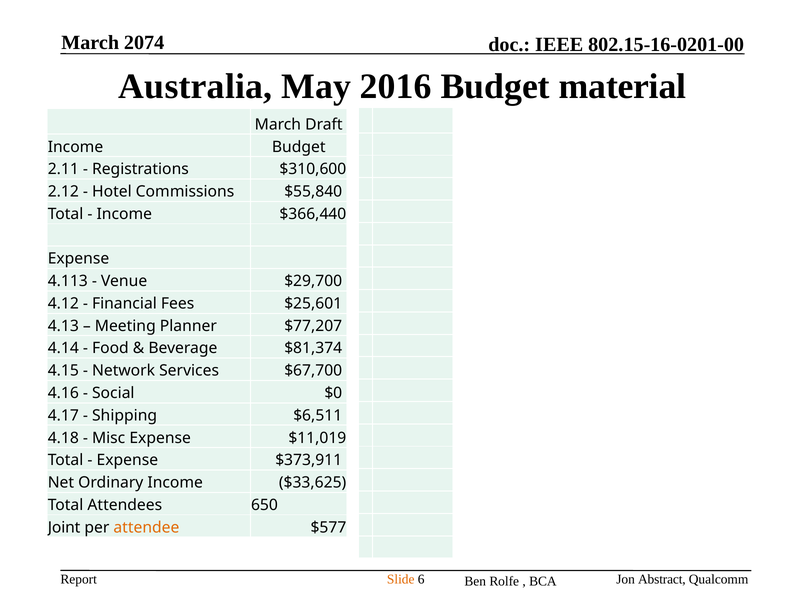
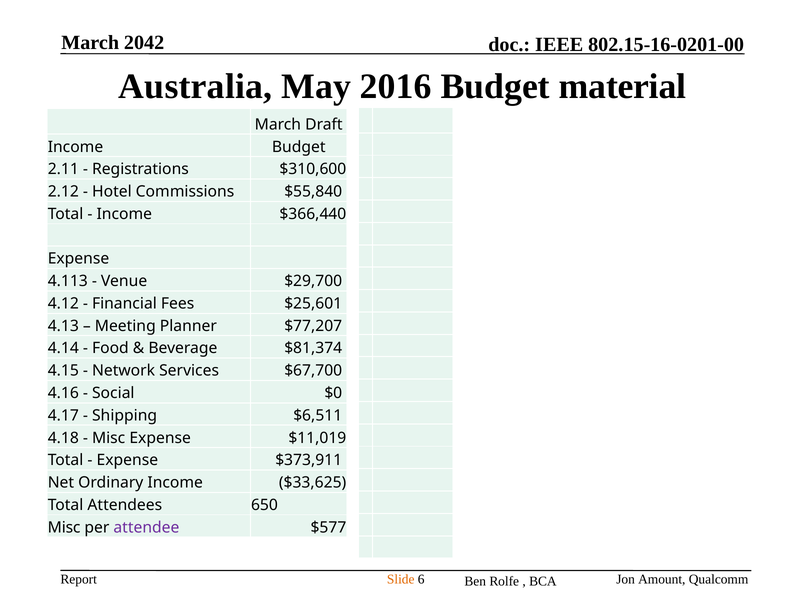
2074: 2074 -> 2042
Joint at (64, 527): Joint -> Misc
attendee colour: orange -> purple
Abstract: Abstract -> Amount
